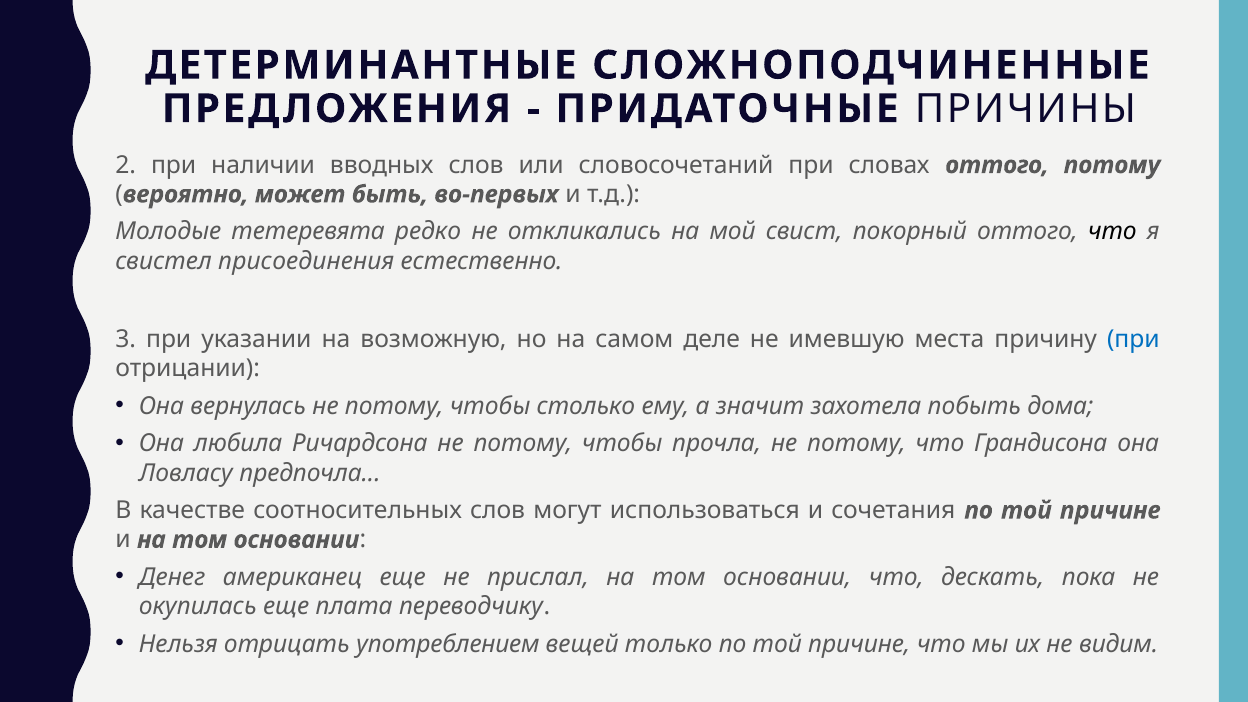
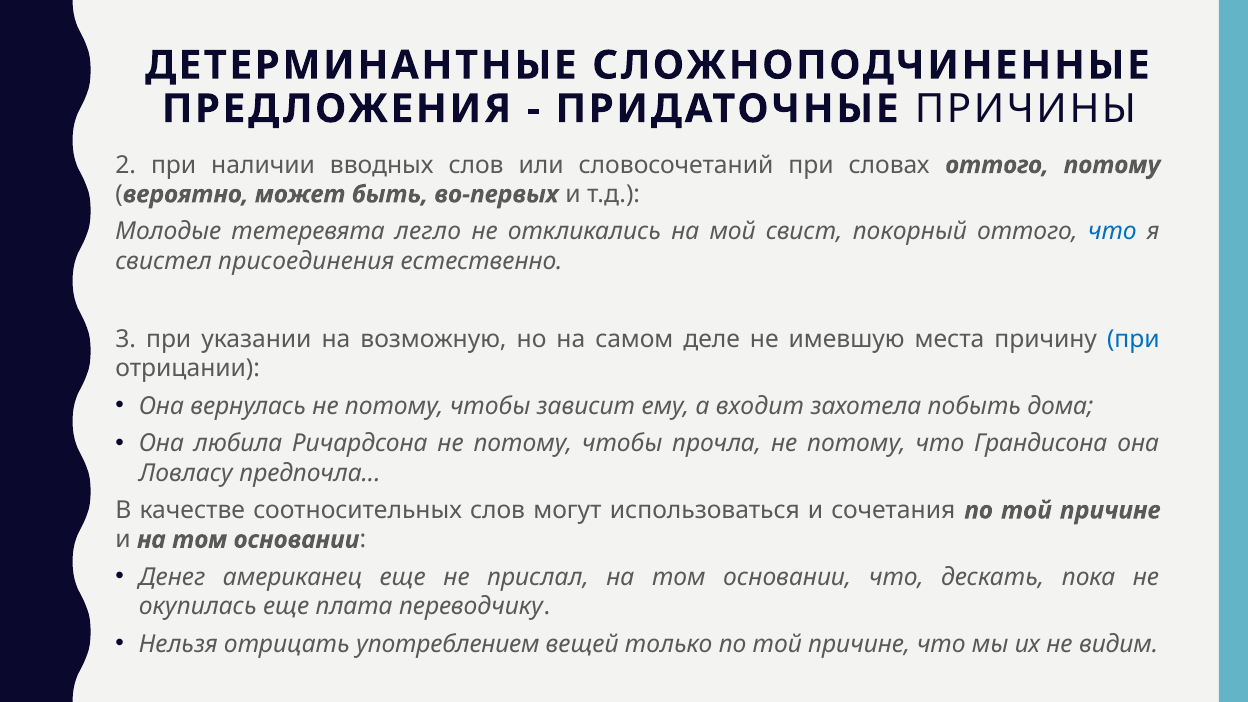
редко: редко -> легло
что at (1112, 232) colour: black -> blue
столько: столько -> зависит
значит: значит -> входит
